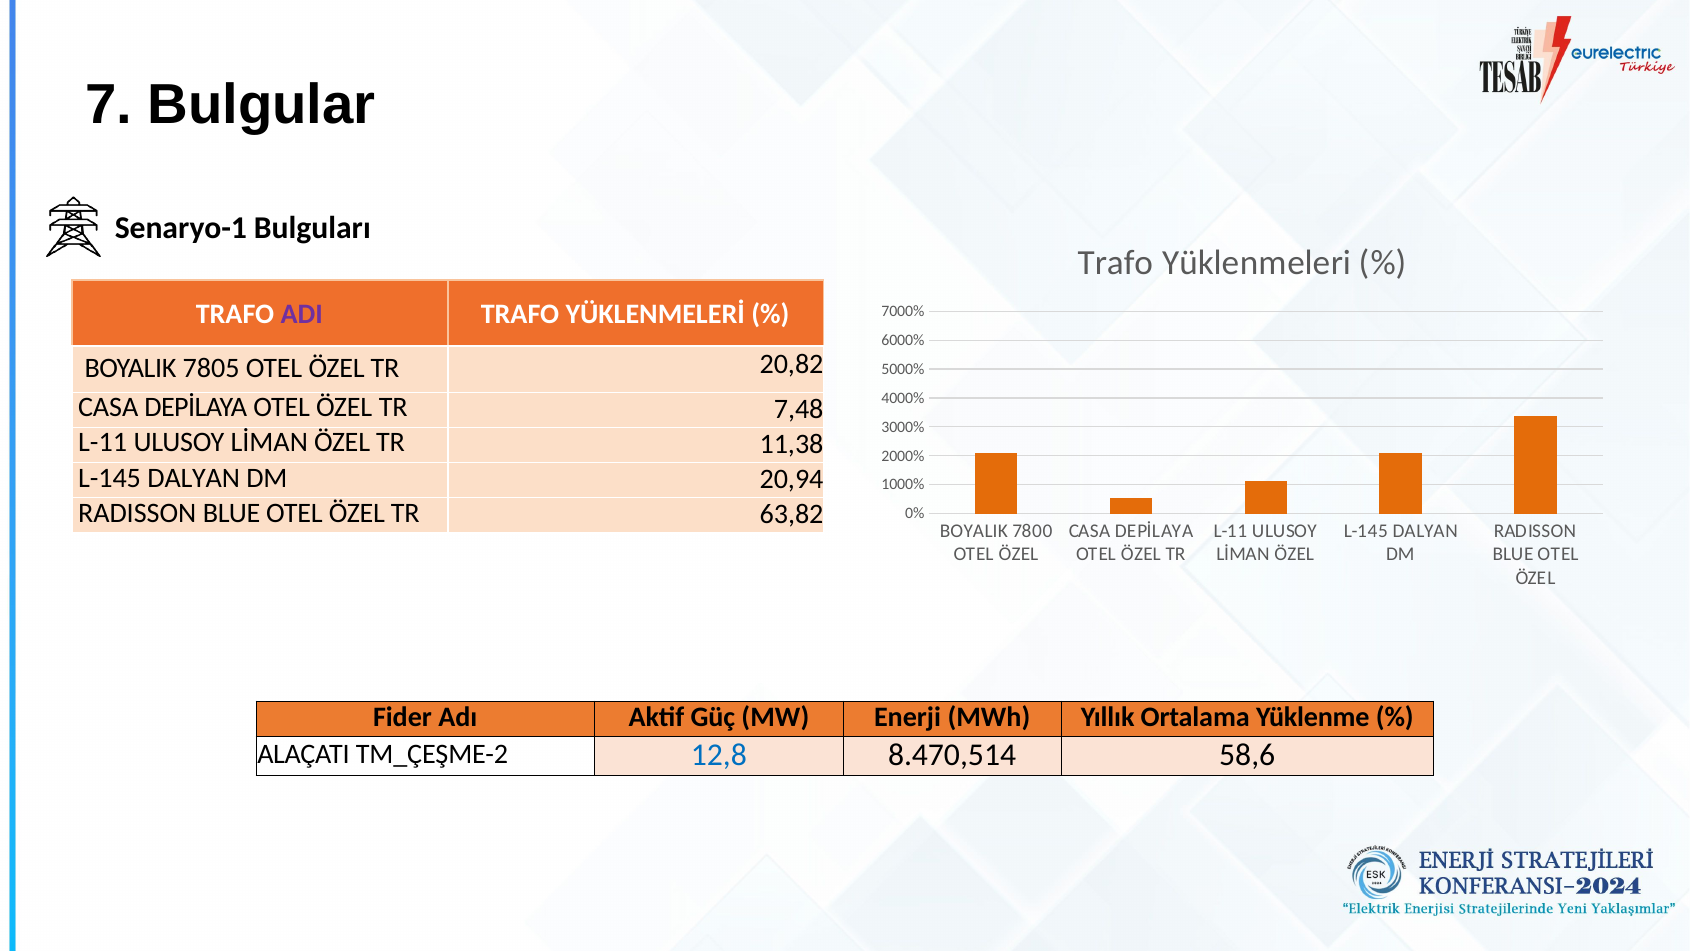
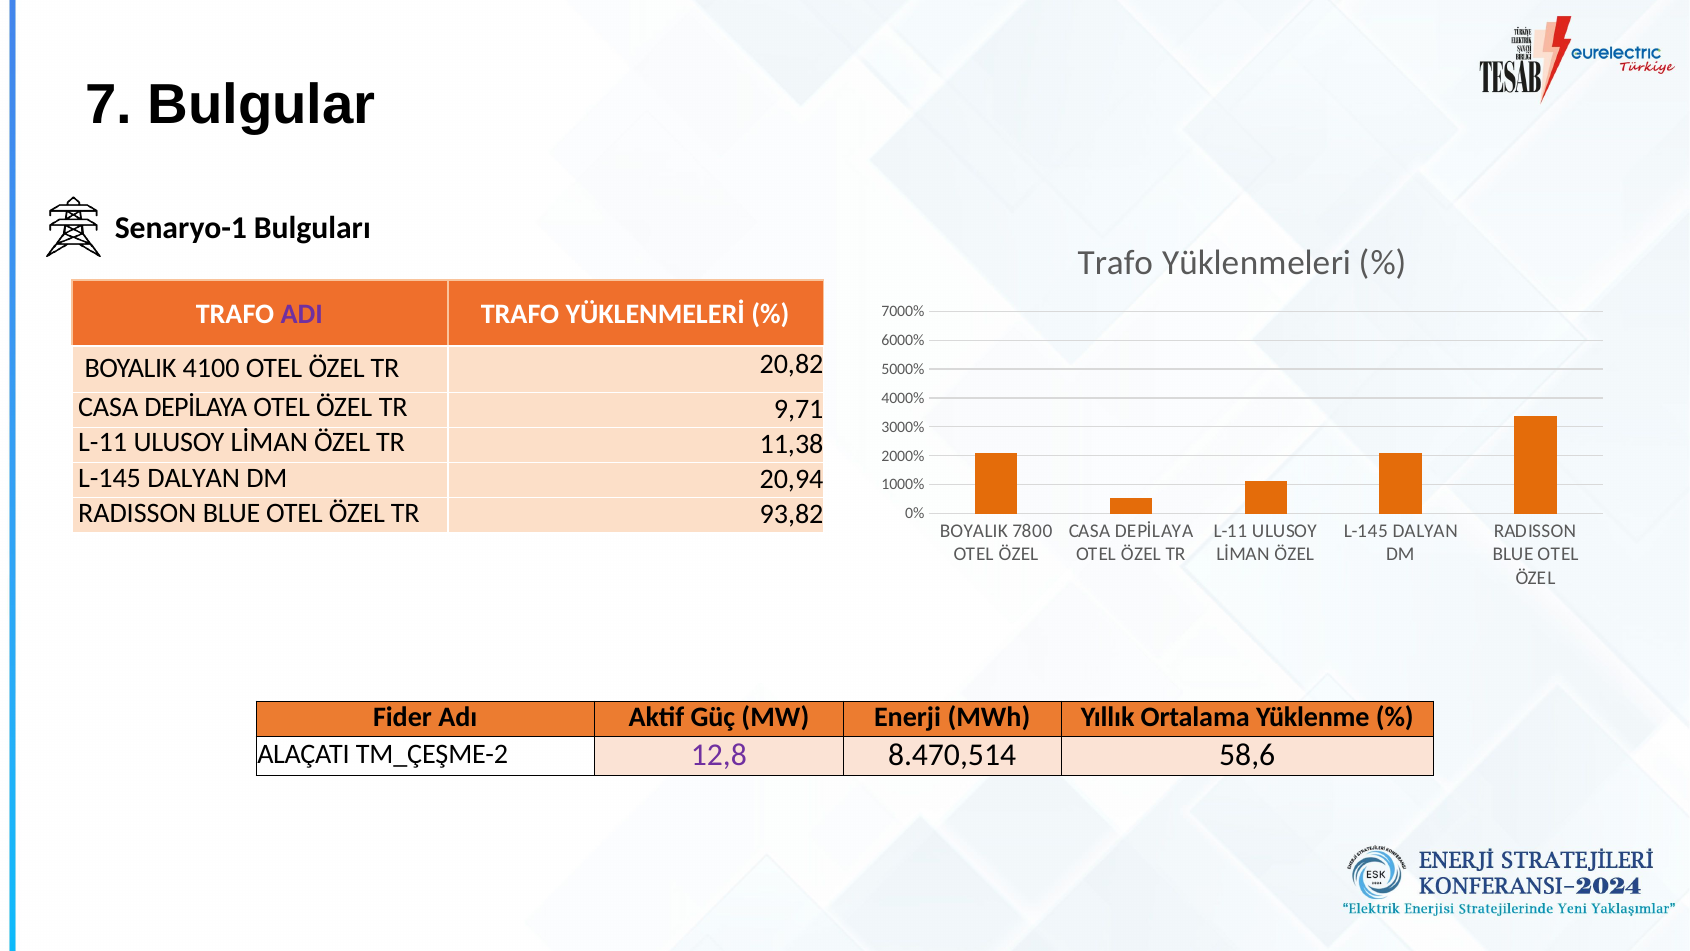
7805: 7805 -> 4100
7,48: 7,48 -> 9,71
63,82: 63,82 -> 93,82
12,8 colour: blue -> purple
